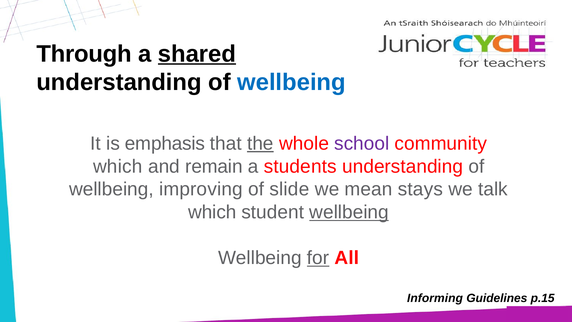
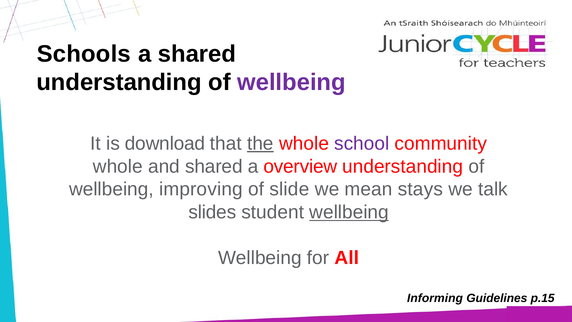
Through: Through -> Schools
shared at (197, 54) underline: present -> none
wellbeing at (291, 82) colour: blue -> purple
emphasis: emphasis -> download
which at (118, 166): which -> whole
and remain: remain -> shared
students: students -> overview
which at (212, 212): which -> slides
for underline: present -> none
